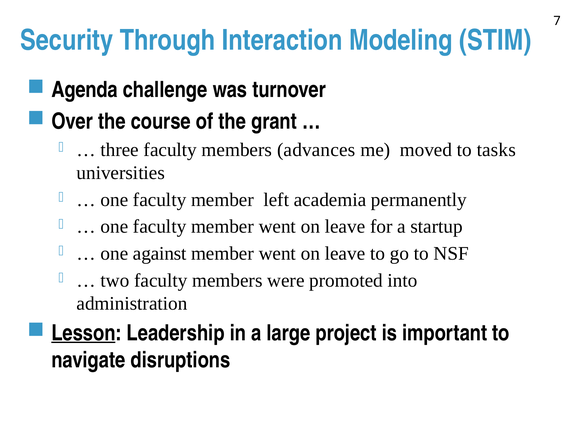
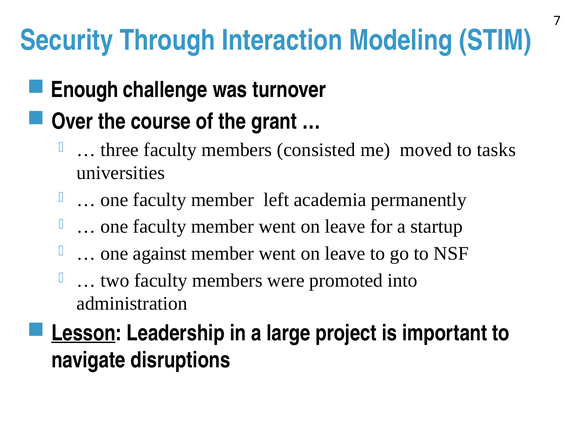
Agenda: Agenda -> Enough
advances: advances -> consisted
